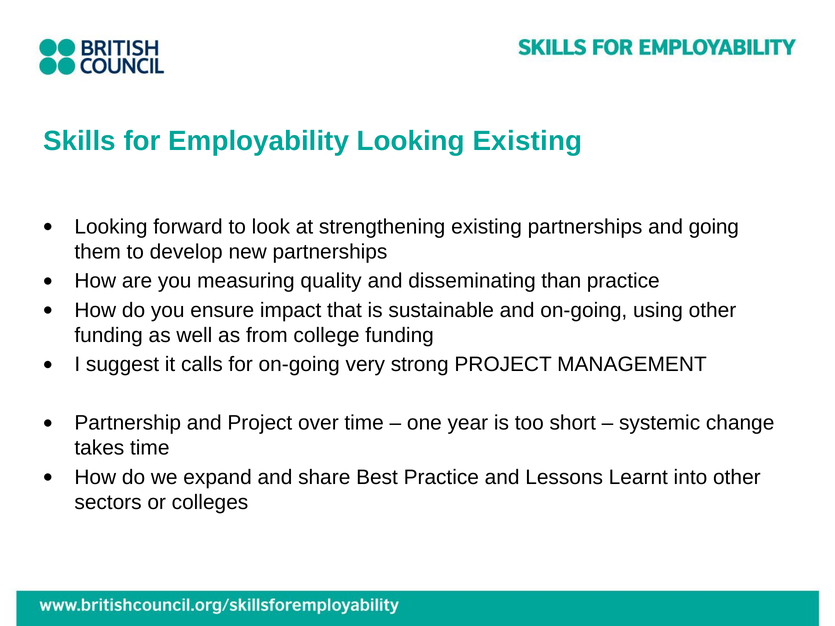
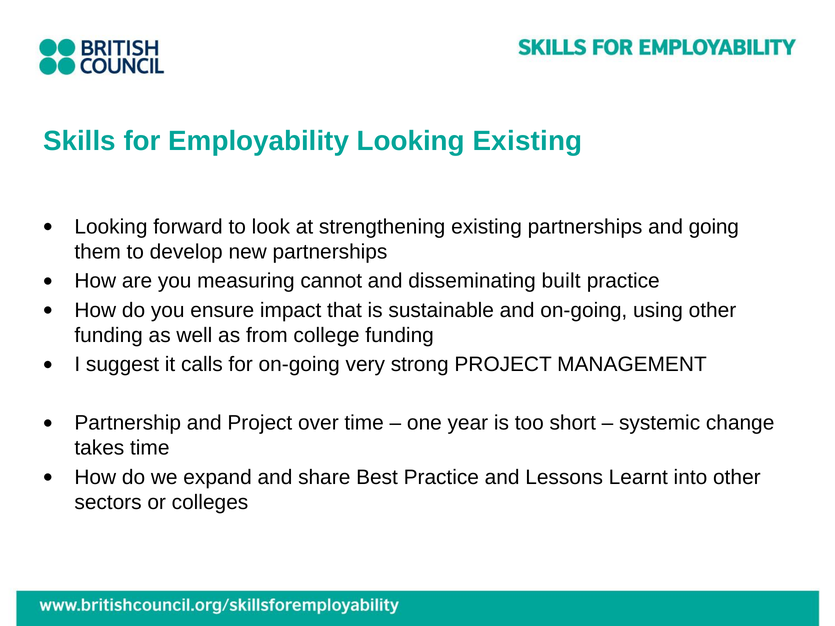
quality: quality -> cannot
than: than -> built
